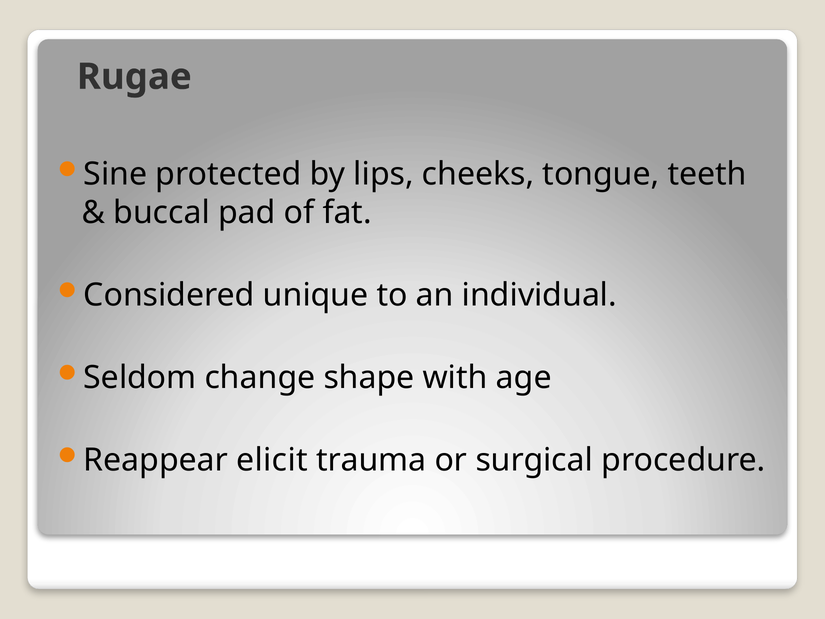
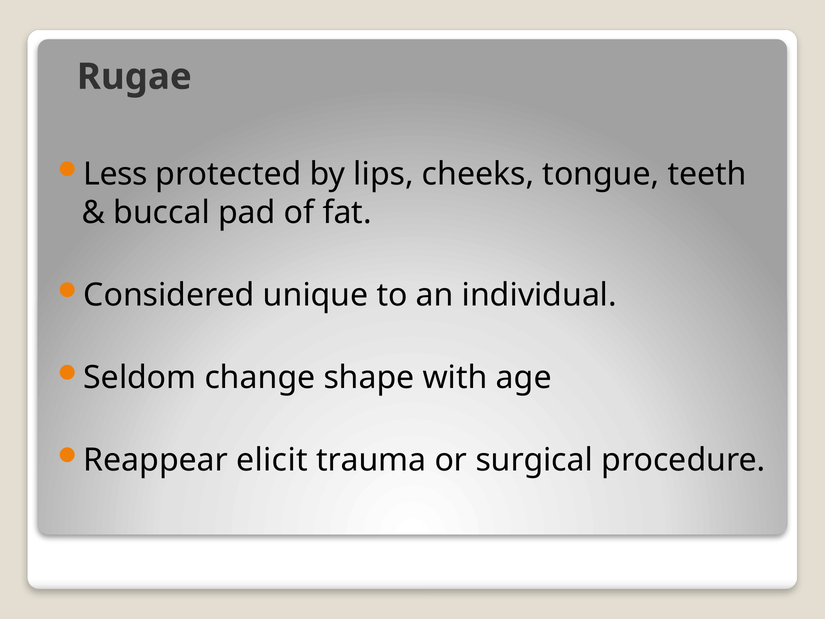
Sine: Sine -> Less
